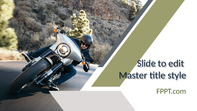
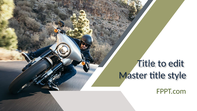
Slide at (146, 63): Slide -> Title
